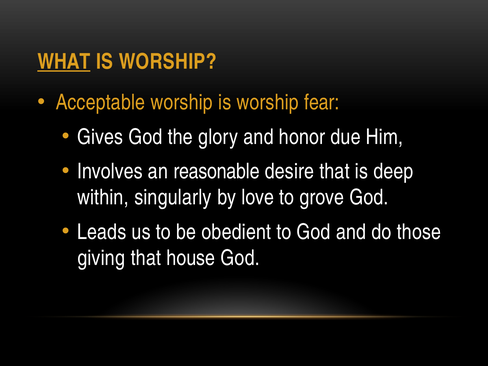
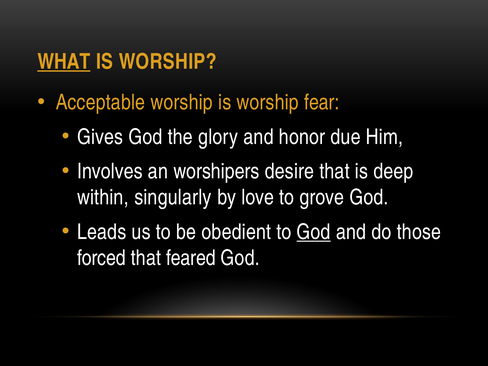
reasonable: reasonable -> worshipers
God at (314, 232) underline: none -> present
giving: giving -> forced
house: house -> feared
